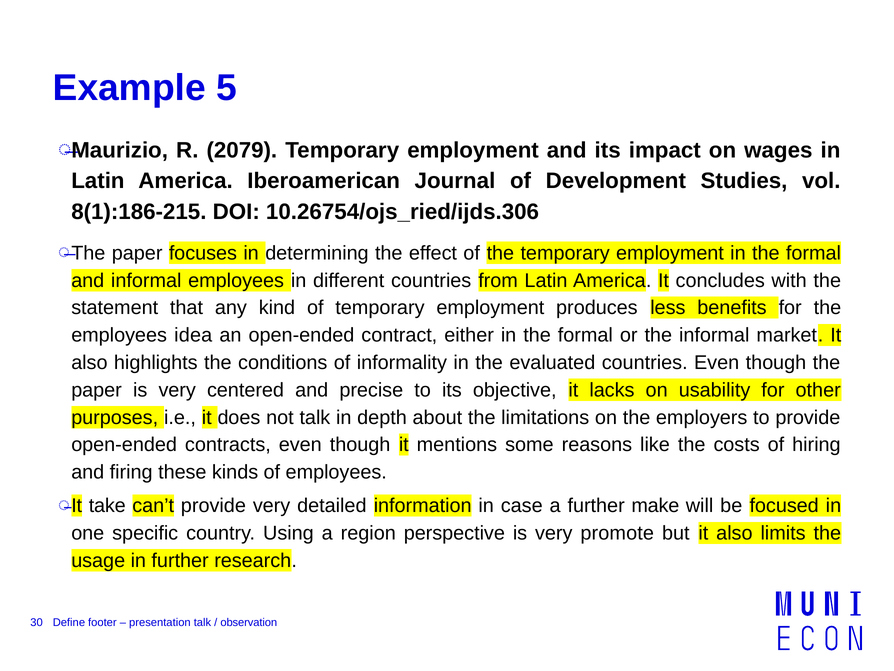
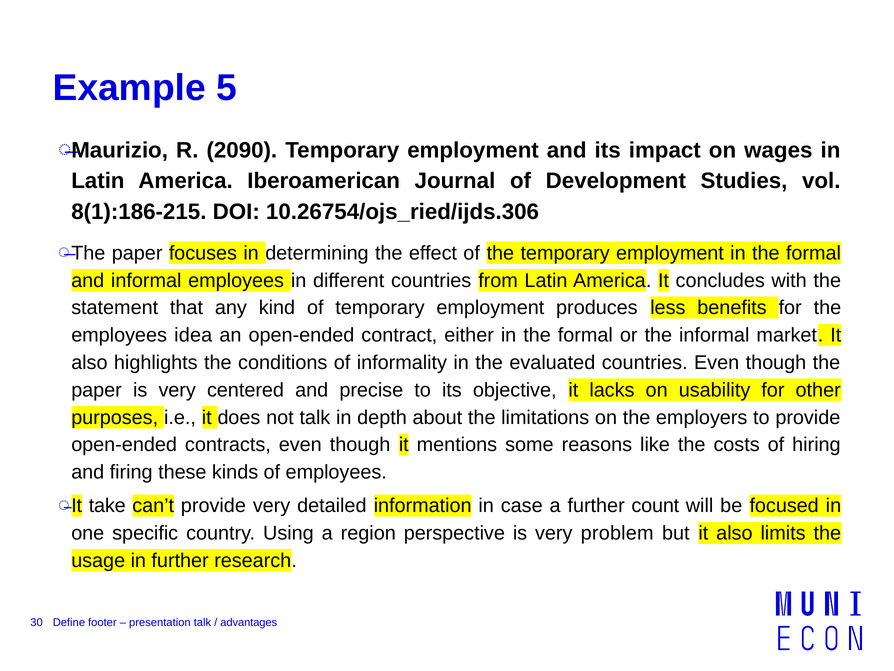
2079: 2079 -> 2090
make: make -> count
promote: promote -> problem
observation: observation -> advantages
